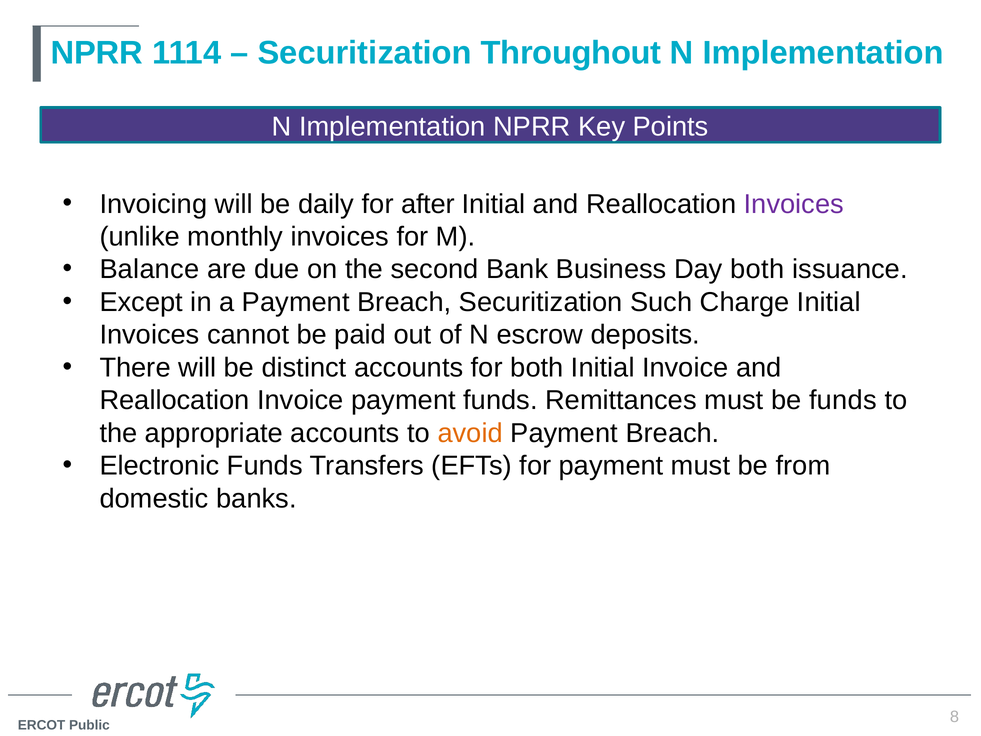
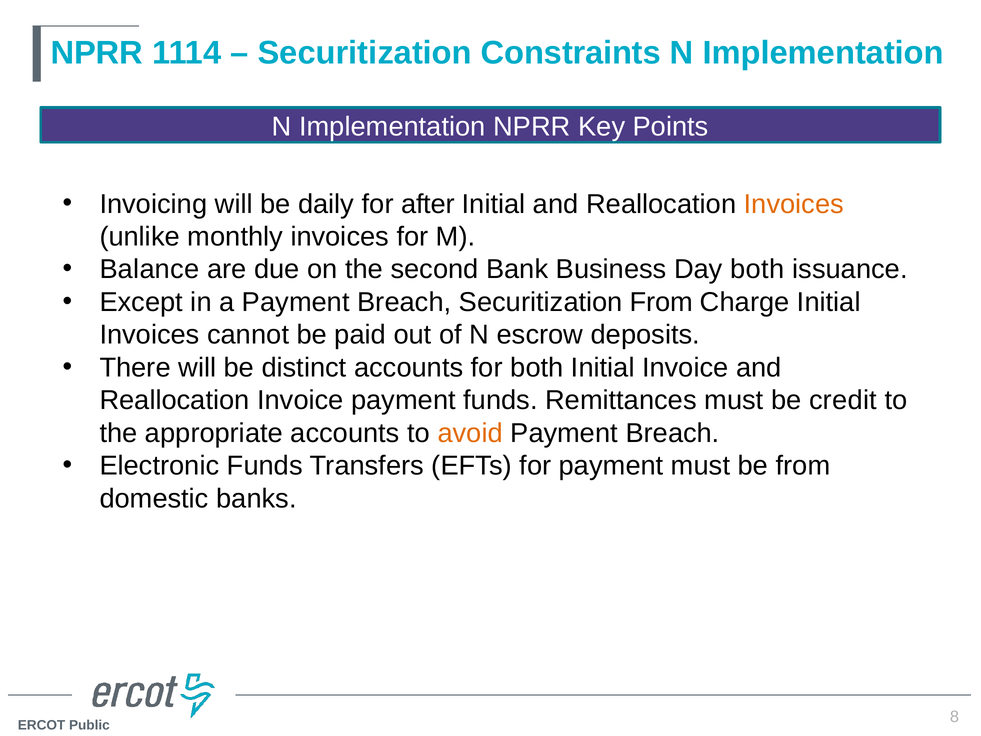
Throughout: Throughout -> Constraints
Invoices at (794, 204) colour: purple -> orange
Securitization Such: Such -> From
be funds: funds -> credit
